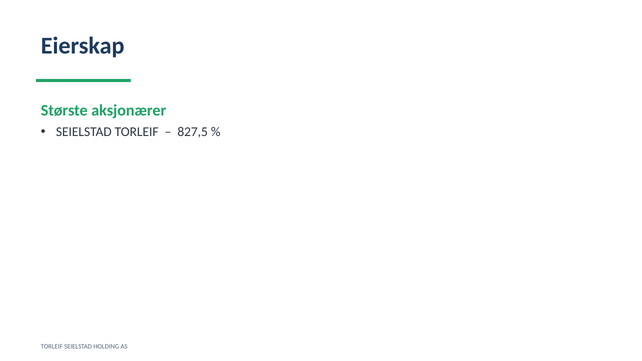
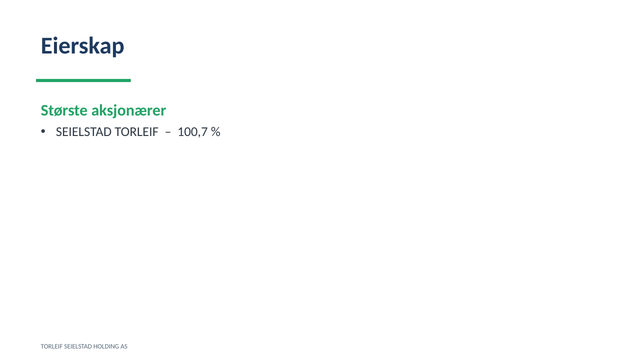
827,5: 827,5 -> 100,7
